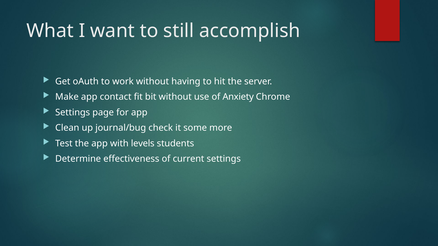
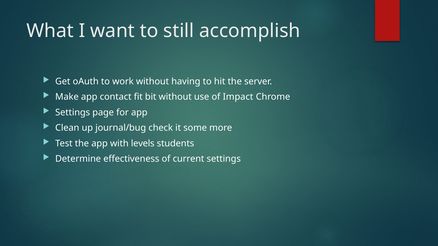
Anxiety: Anxiety -> Impact
